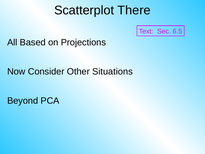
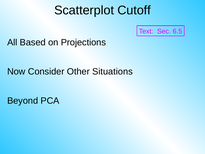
There: There -> Cutoff
